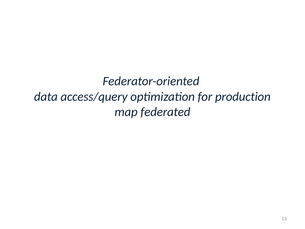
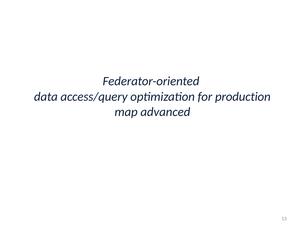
federated: federated -> advanced
